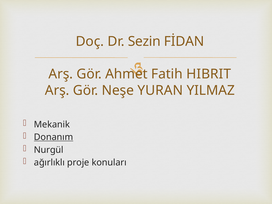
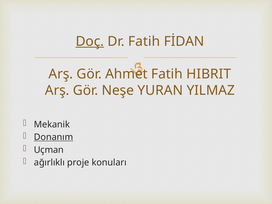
Doç underline: none -> present
Dr Sezin: Sezin -> Fatih
Nurgül: Nurgül -> Uçman
